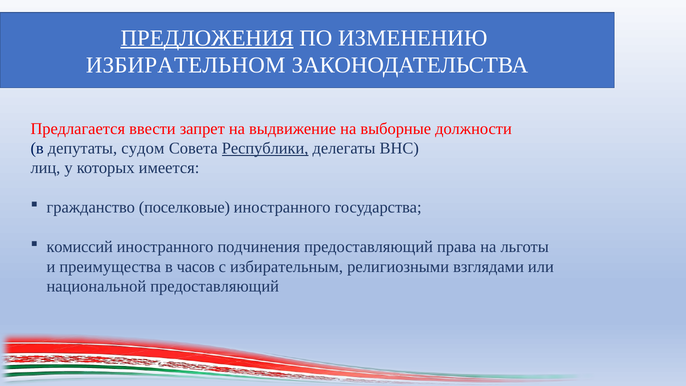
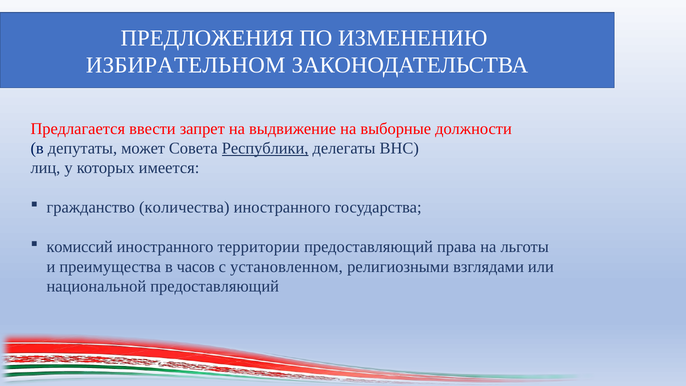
ПРЕДЛОЖЕНИЯ underline: present -> none
судом: судом -> может
поселковые: поселковые -> количества
подчинения: подчинения -> территории
избирательным: избирательным -> установленном
